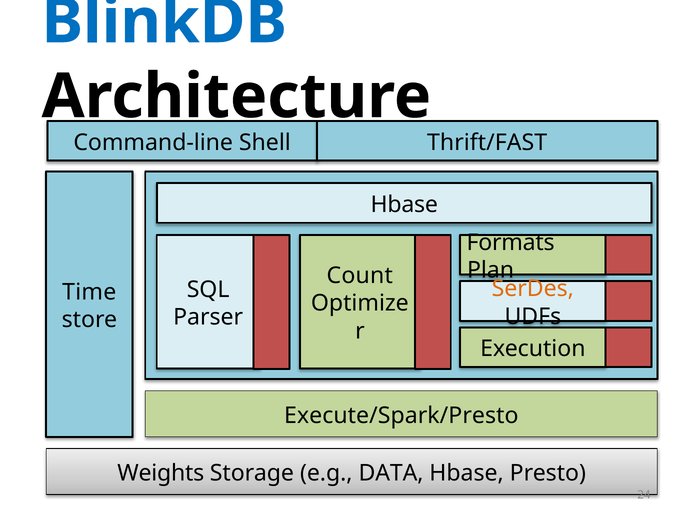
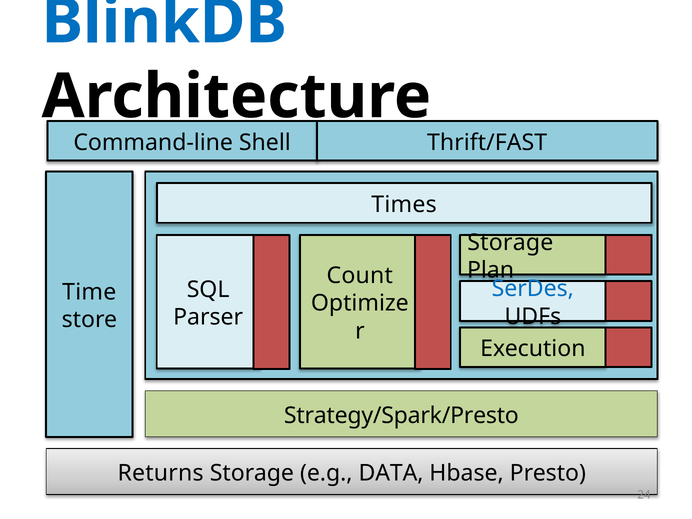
Hbase at (404, 205): Hbase -> Times
Formats at (511, 243): Formats -> Storage
SerDes colour: orange -> blue
Execute/Spark/Presto: Execute/Spark/Presto -> Strategy/Spark/Presto
Weights: Weights -> Returns
